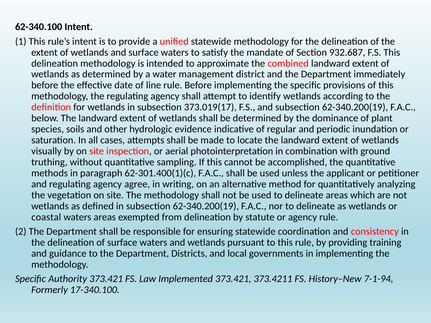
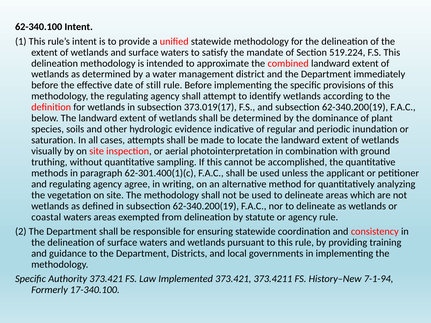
932.687: 932.687 -> 519.224
line: line -> still
